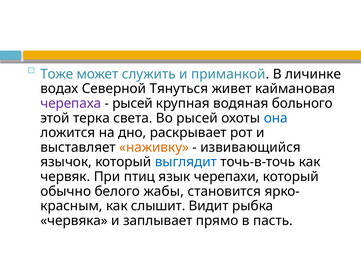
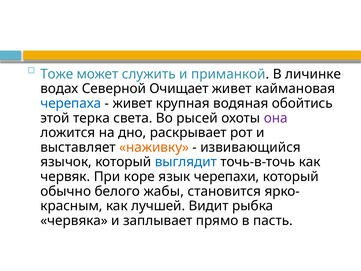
Тянуться: Тянуться -> Очищает
черепаха colour: purple -> blue
рысей at (133, 103): рысей -> живет
больного: больного -> обойтись
она colour: blue -> purple
птиц: птиц -> коре
слышит: слышит -> лучшей
